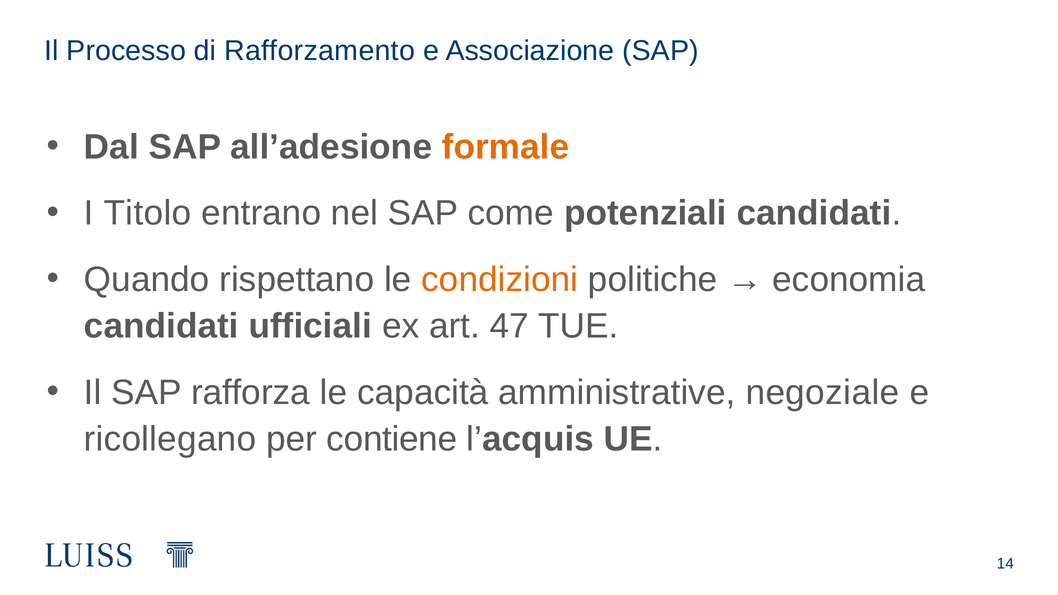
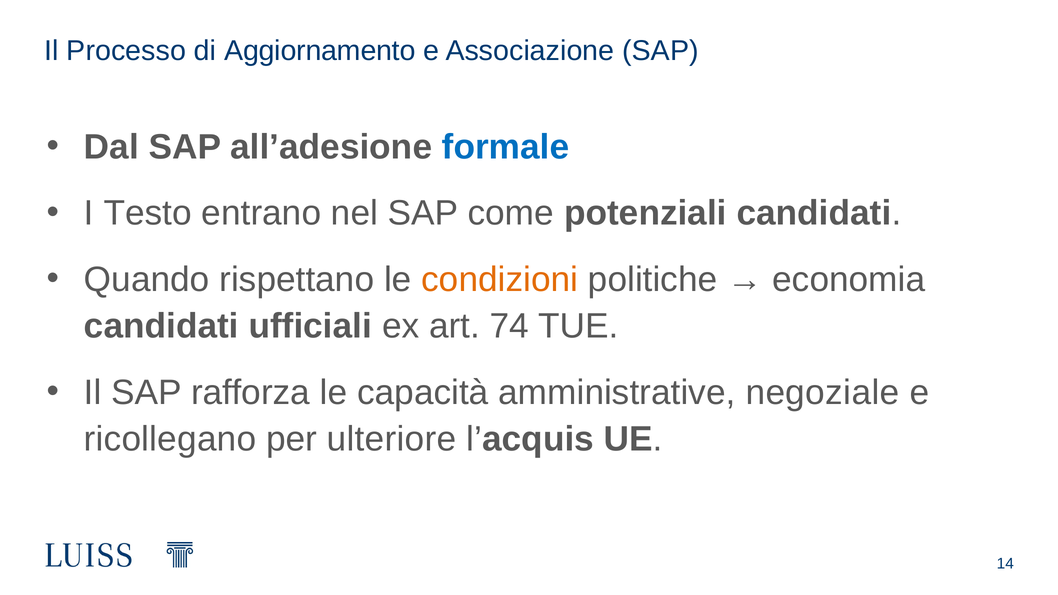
Rafforzamento: Rafforzamento -> Aggiornamento
formale colour: orange -> blue
Titolo: Titolo -> Testo
47: 47 -> 74
contiene: contiene -> ulteriore
